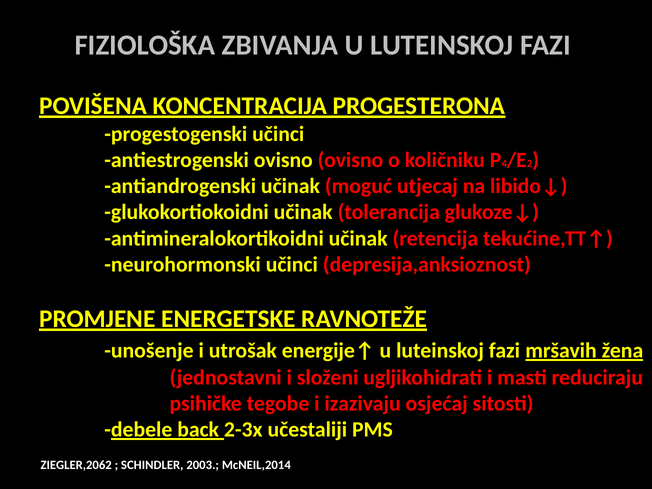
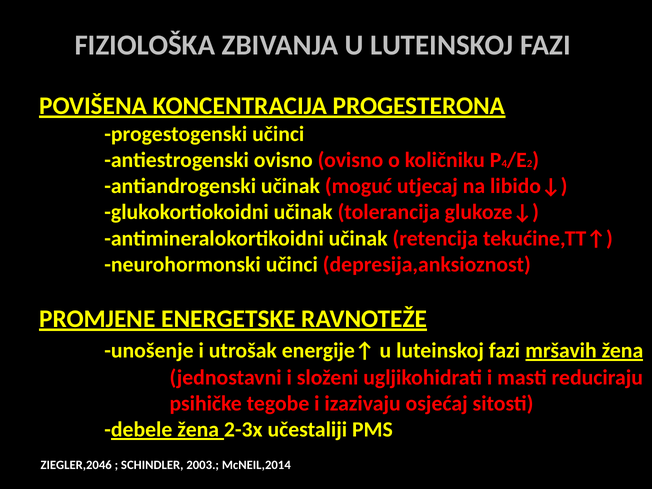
debele back: back -> žena
ZIEGLER,2062: ZIEGLER,2062 -> ZIEGLER,2046
